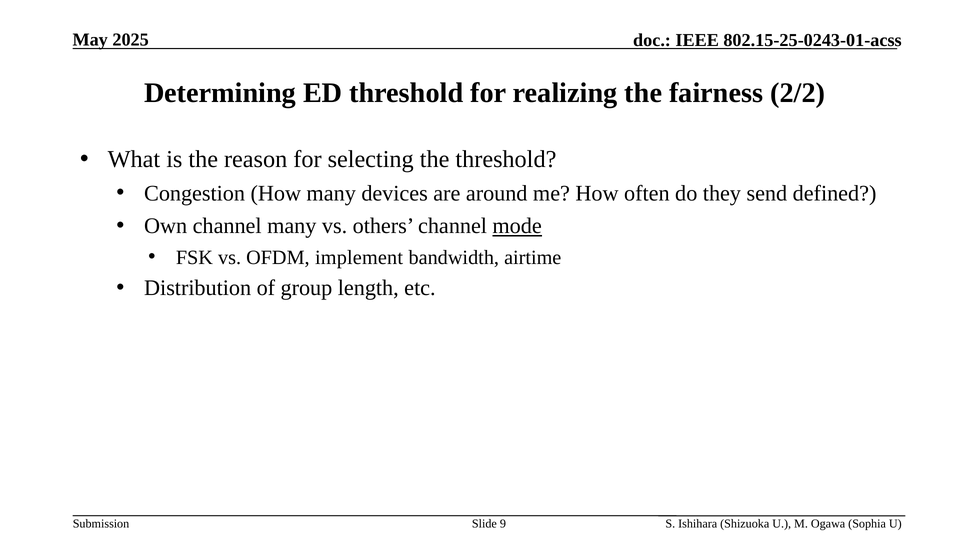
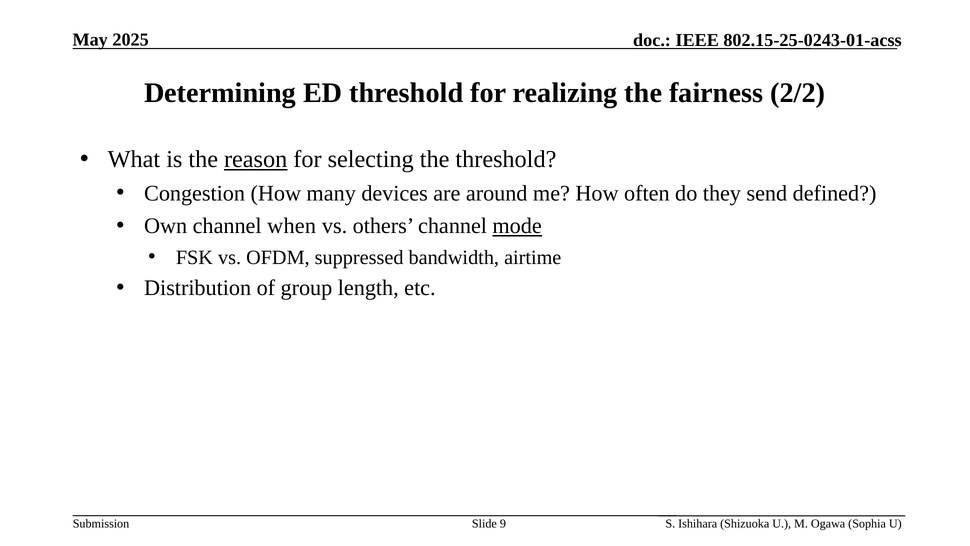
reason underline: none -> present
channel many: many -> when
implement: implement -> suppressed
